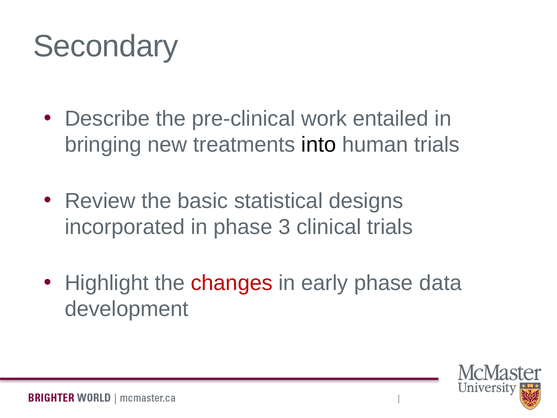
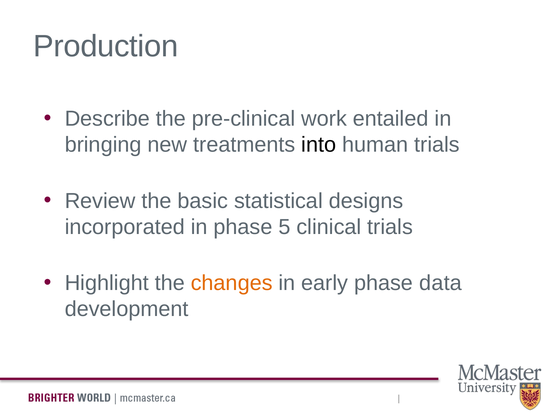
Secondary: Secondary -> Production
3: 3 -> 5
changes colour: red -> orange
